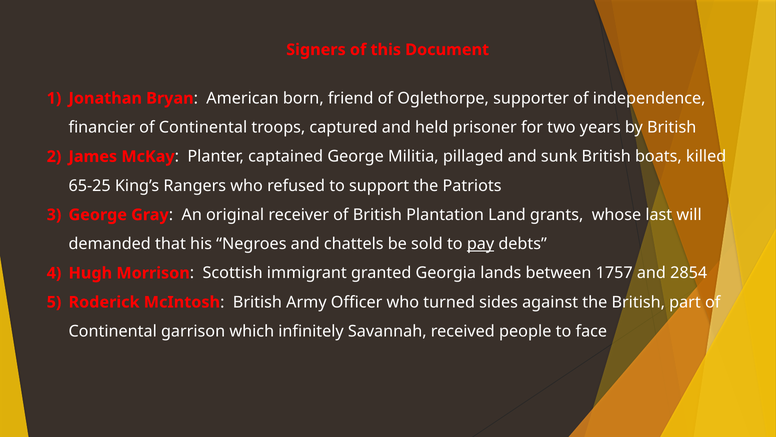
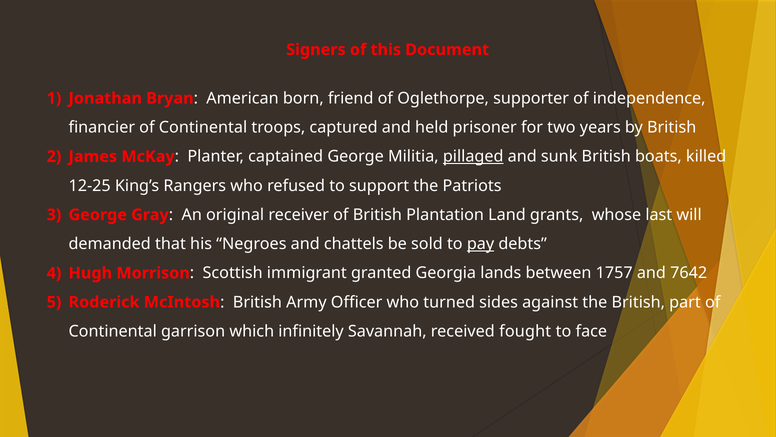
pillaged underline: none -> present
65-25: 65-25 -> 12-25
2854: 2854 -> 7642
people: people -> fought
